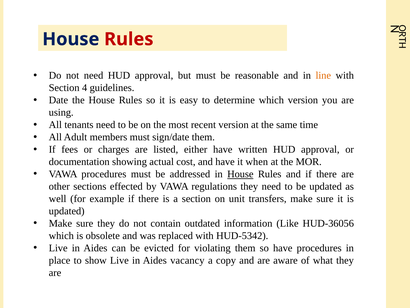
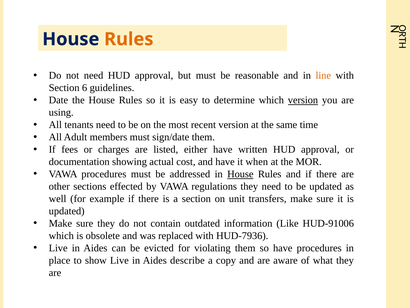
Rules at (129, 39) colour: red -> orange
4: 4 -> 6
version at (303, 100) underline: none -> present
HUD-36056: HUD-36056 -> HUD-91006
HUD-5342: HUD-5342 -> HUD-7936
vacancy: vacancy -> describe
